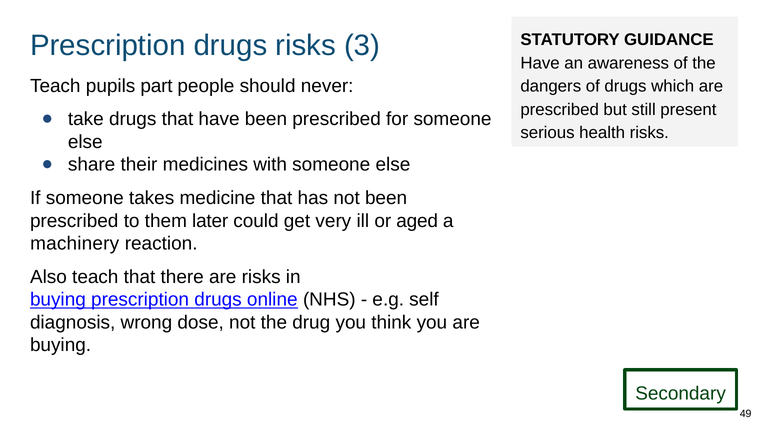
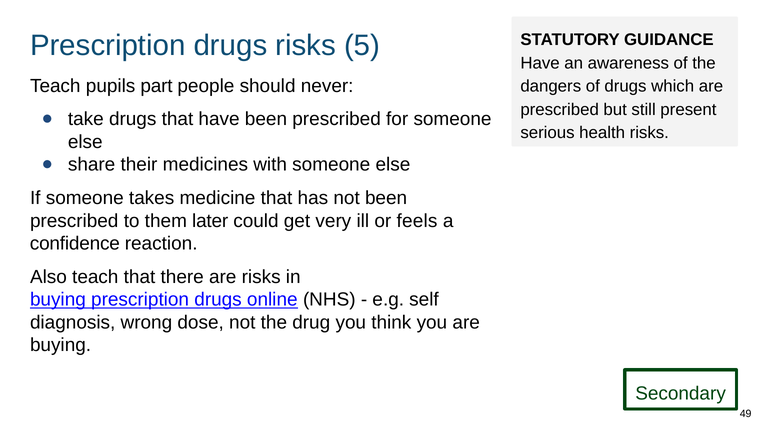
3: 3 -> 5
aged: aged -> feels
machinery: machinery -> confidence
